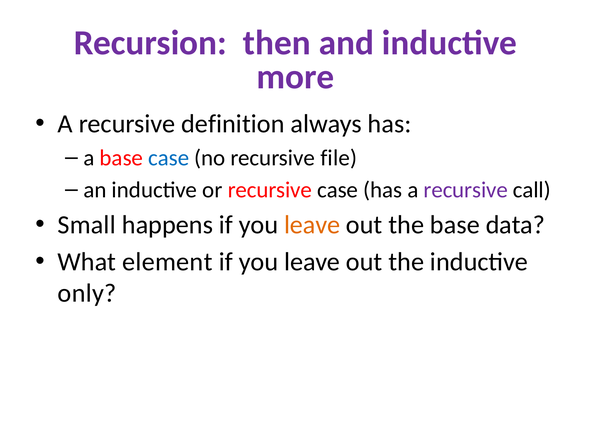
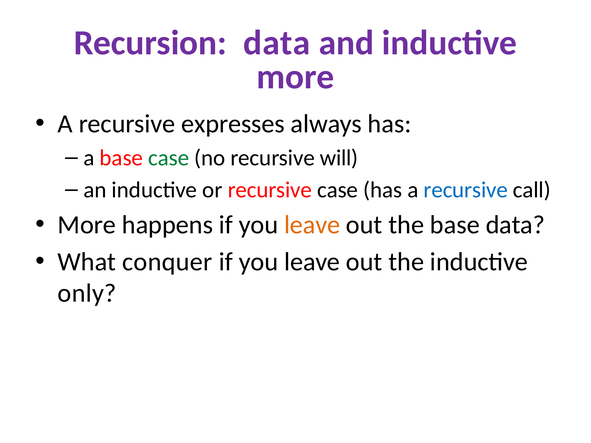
Recursion then: then -> data
definition: definition -> expresses
case at (169, 158) colour: blue -> green
file: file -> will
recursive at (466, 190) colour: purple -> blue
Small at (87, 225): Small -> More
element: element -> conquer
